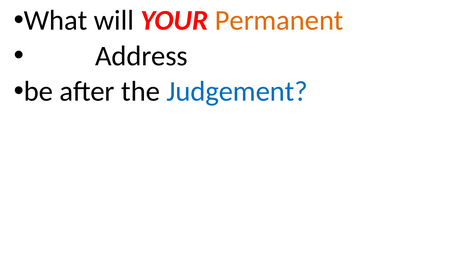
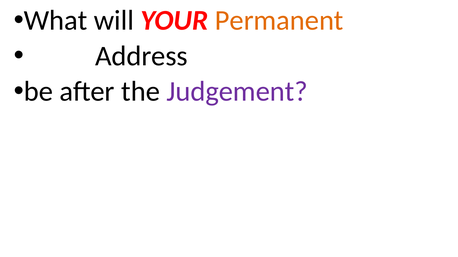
Judgement colour: blue -> purple
